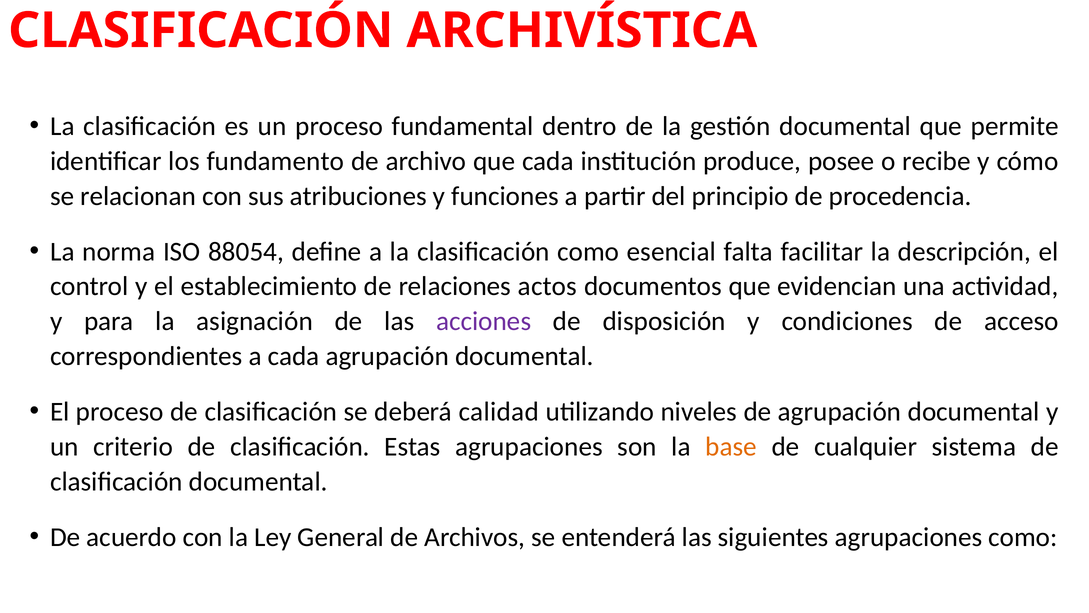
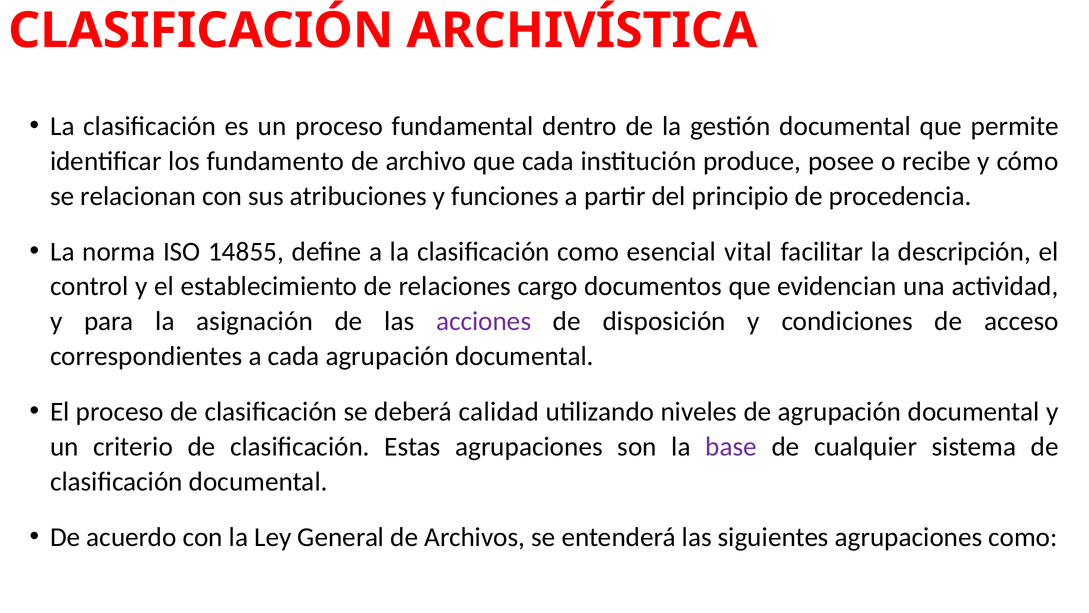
88054: 88054 -> 14855
falta: falta -> vital
actos: actos -> cargo
base colour: orange -> purple
